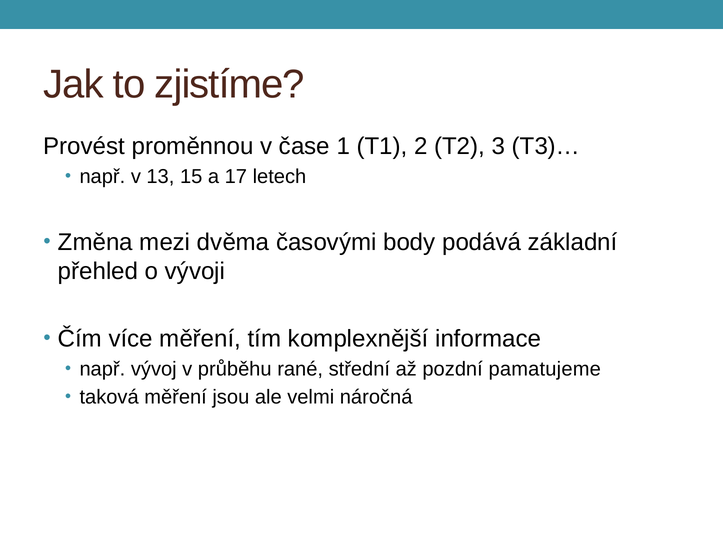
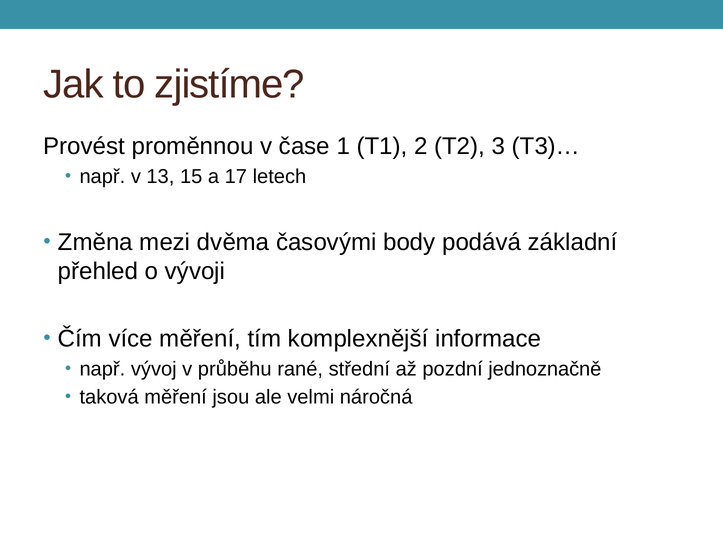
pamatujeme: pamatujeme -> jednoznačně
